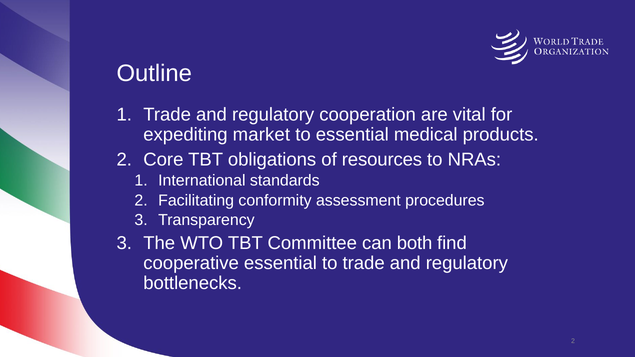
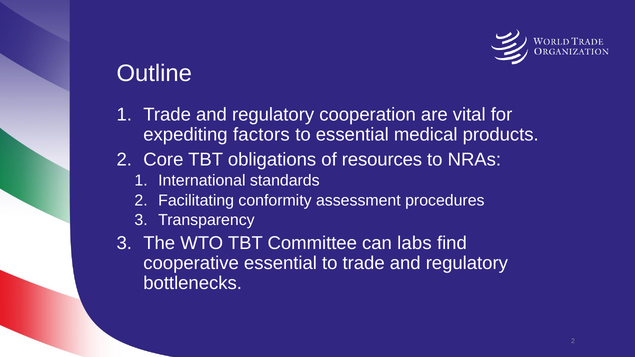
market: market -> factors
both: both -> labs
